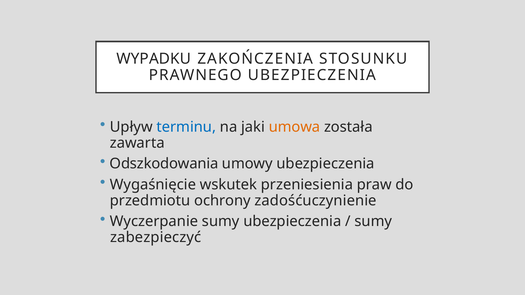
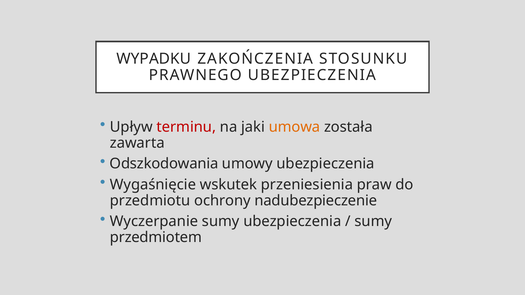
terminu colour: blue -> red
zadośćuczynienie: zadośćuczynienie -> nadubezpieczenie
zabezpieczyć: zabezpieczyć -> przedmiotem
